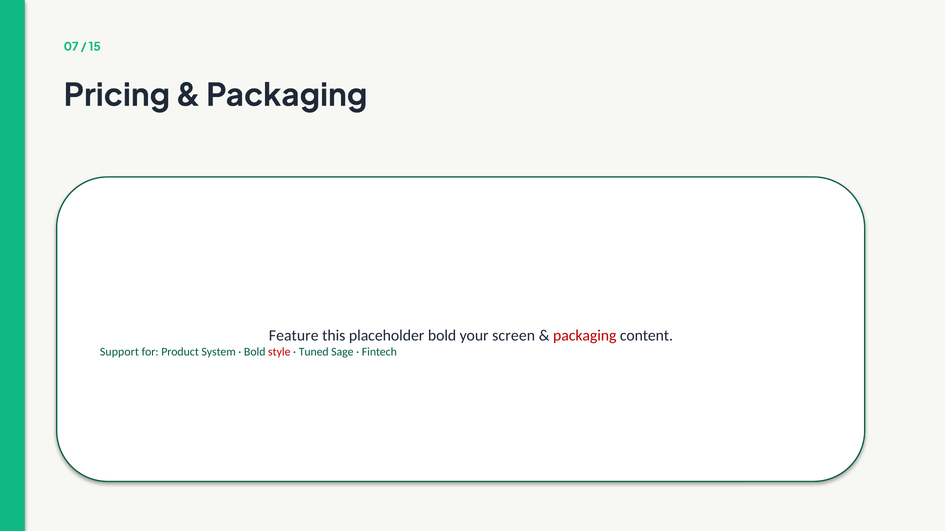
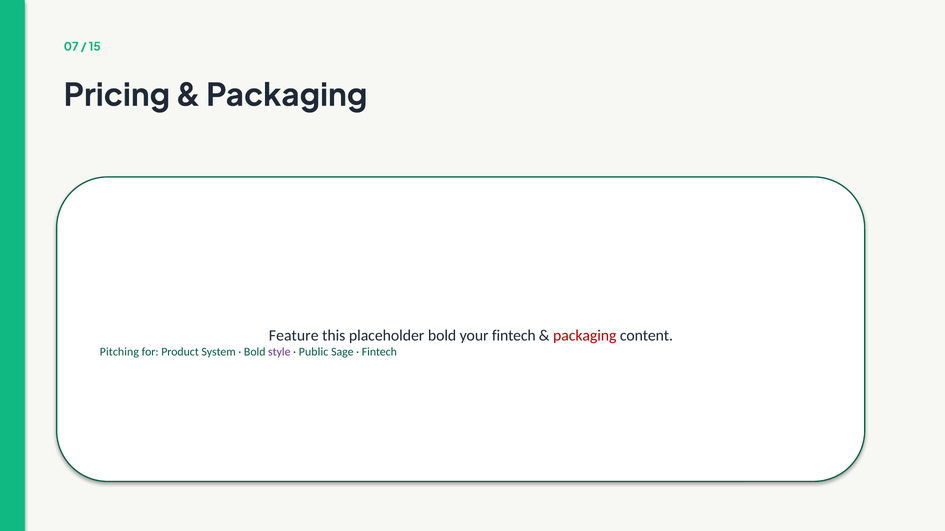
your screen: screen -> fintech
Support: Support -> Pitching
style colour: red -> purple
Tuned: Tuned -> Public
